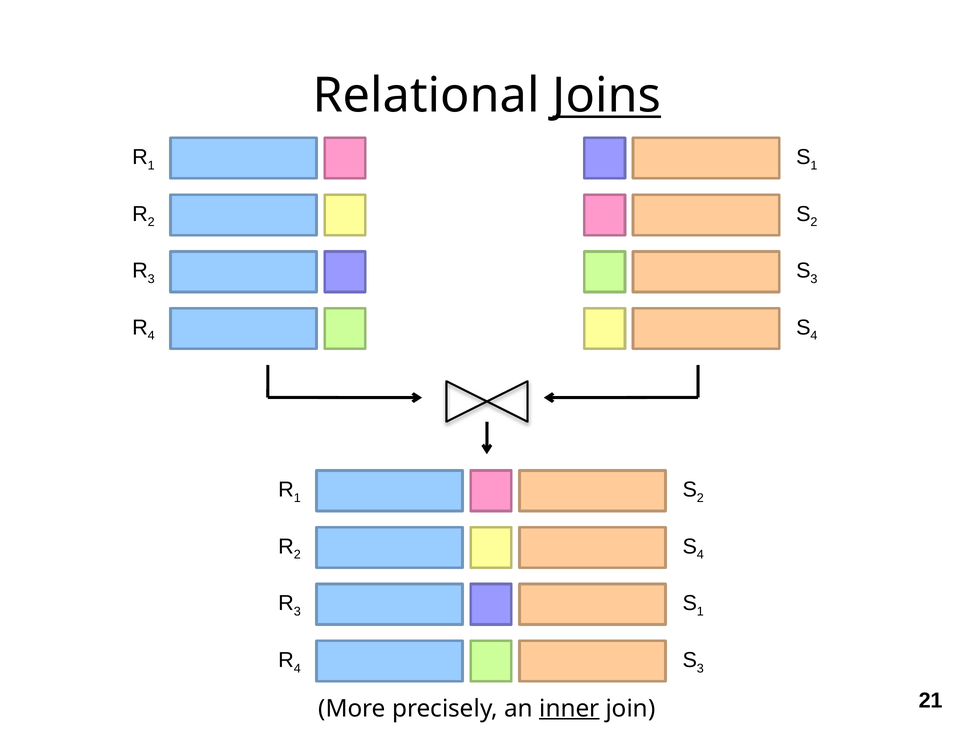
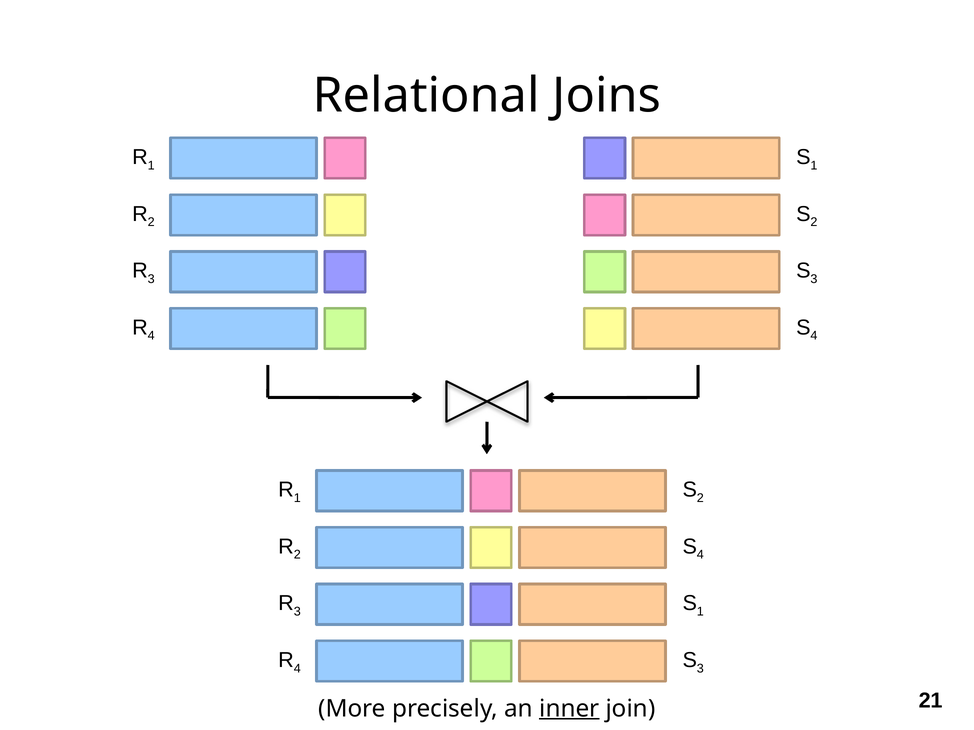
Joins underline: present -> none
